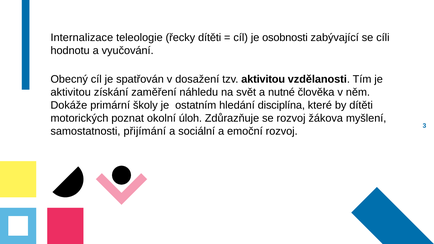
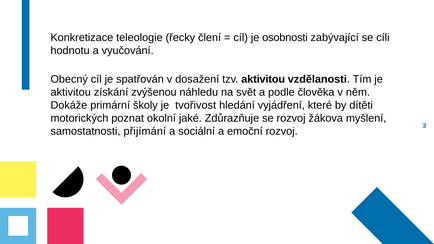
Internalizace: Internalizace -> Konkretizace
řecky dítěti: dítěti -> člení
zaměření: zaměření -> zvýšenou
nutné: nutné -> podle
ostatním: ostatním -> tvořivost
disciplína: disciplína -> vyjádření
úloh: úloh -> jaké
